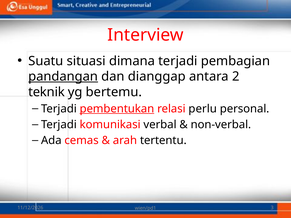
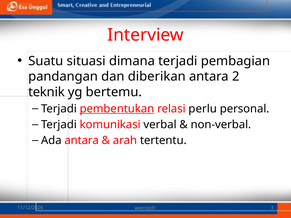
pandangan underline: present -> none
dianggap: dianggap -> diberikan
Ada cemas: cemas -> antara
